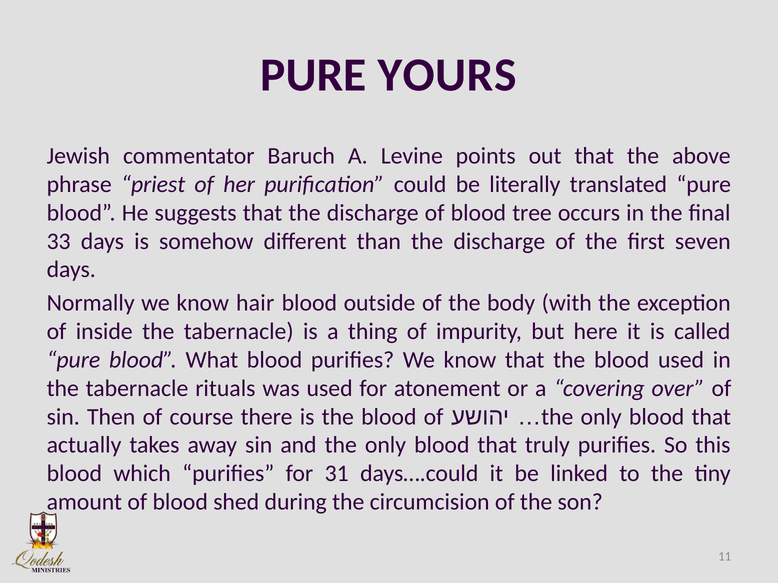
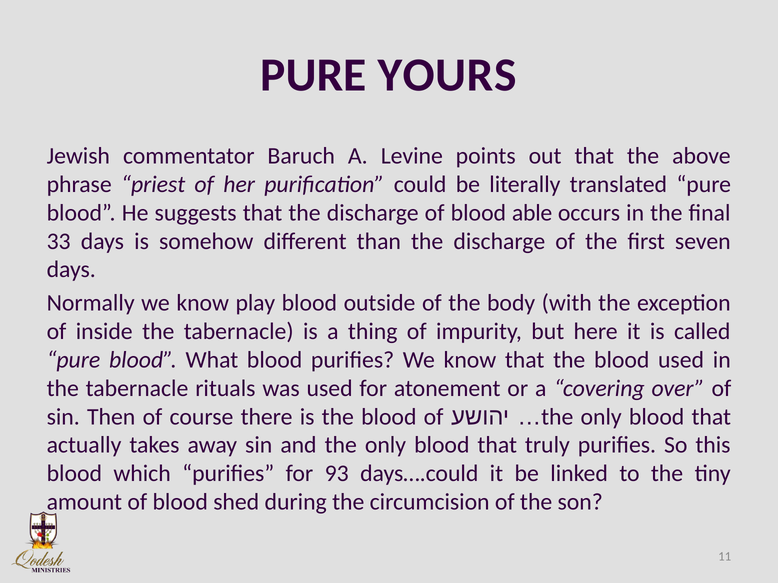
tree: tree -> able
hair: hair -> play
31: 31 -> 93
